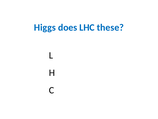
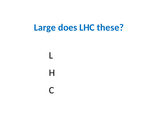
Higgs: Higgs -> Large
